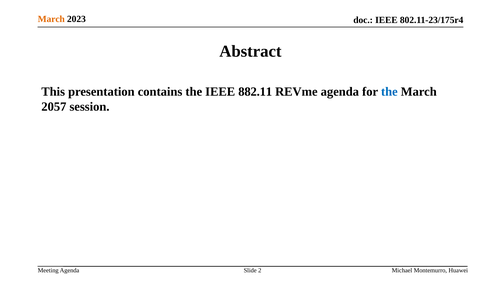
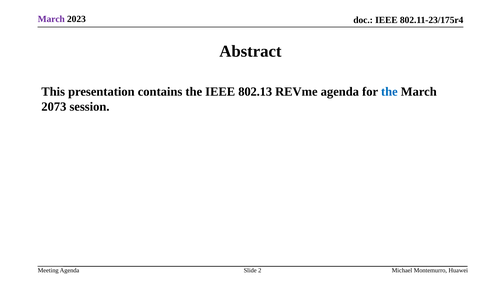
March at (51, 19) colour: orange -> purple
882.11: 882.11 -> 802.13
2057: 2057 -> 2073
